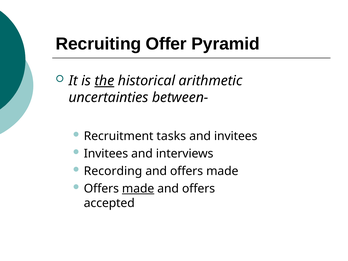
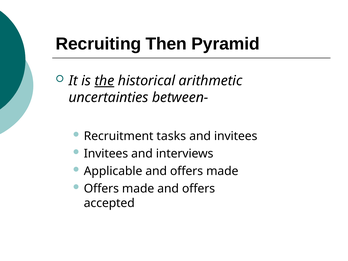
Offer: Offer -> Then
Recording: Recording -> Applicable
made at (138, 189) underline: present -> none
